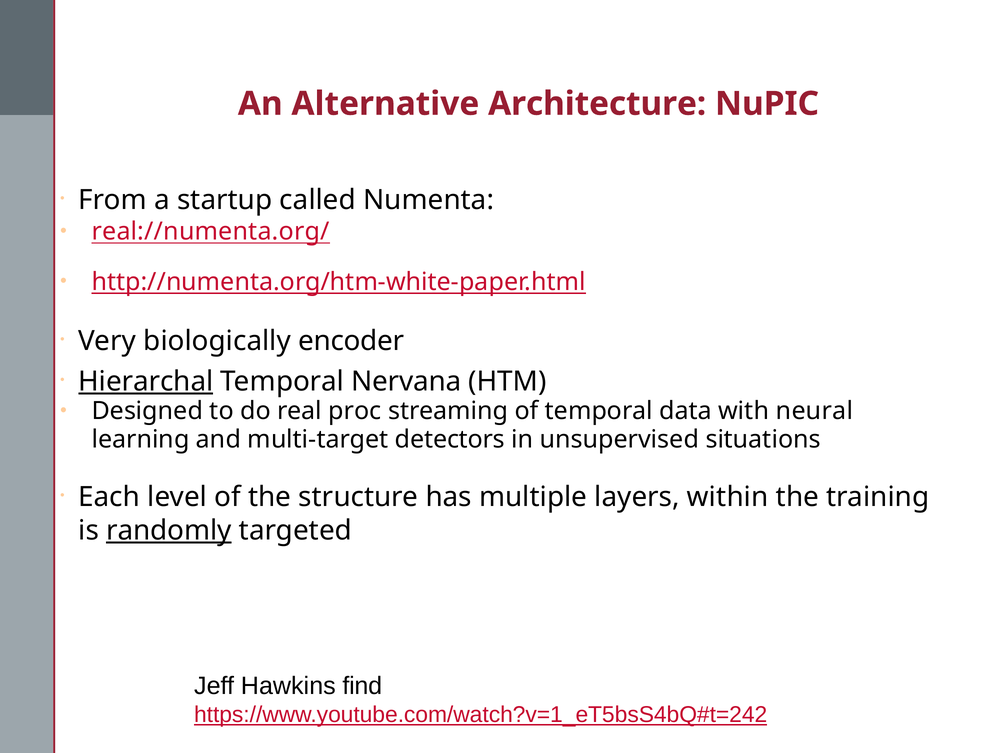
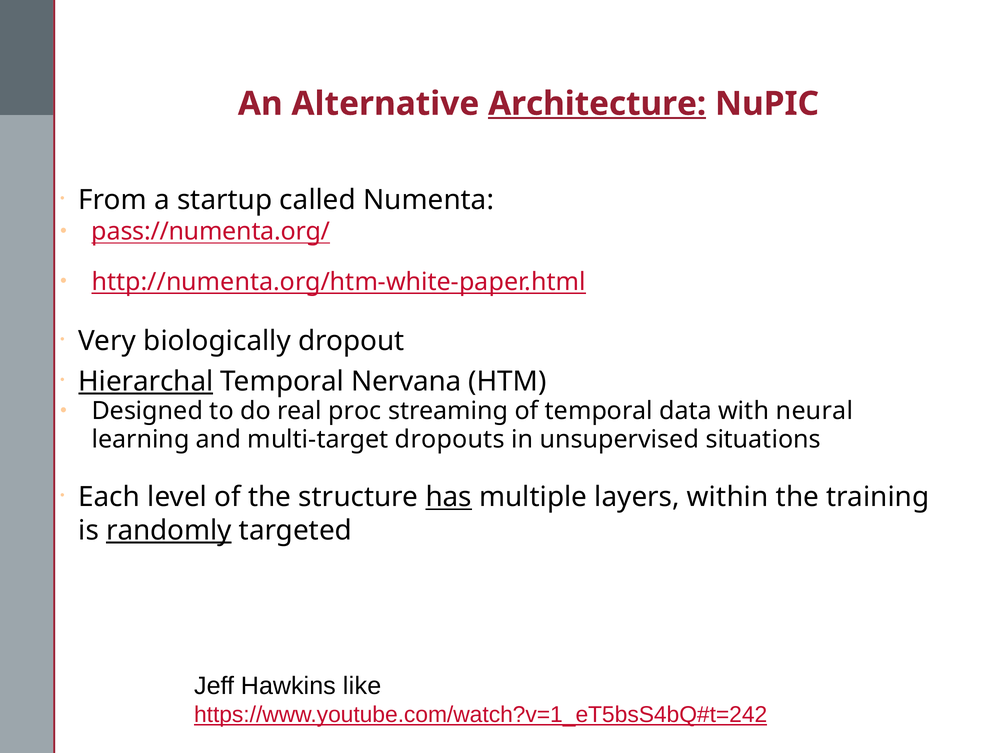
Architecture underline: none -> present
real://numenta.org/: real://numenta.org/ -> pass://numenta.org/
encoder: encoder -> dropout
detectors: detectors -> dropouts
has underline: none -> present
find: find -> like
